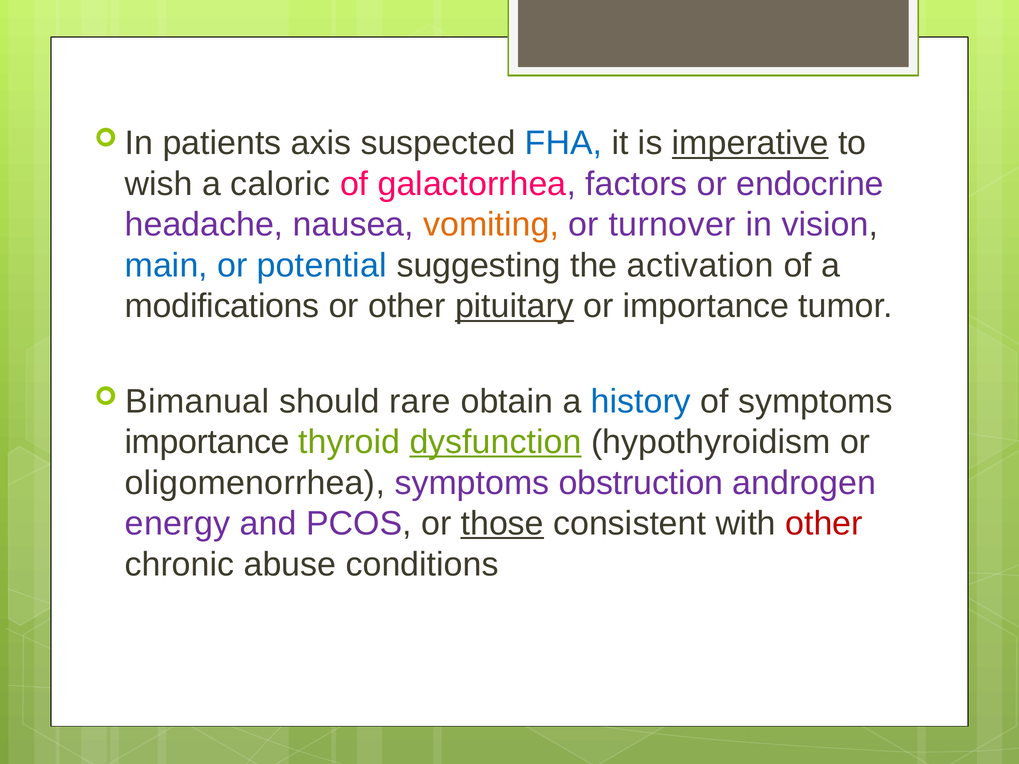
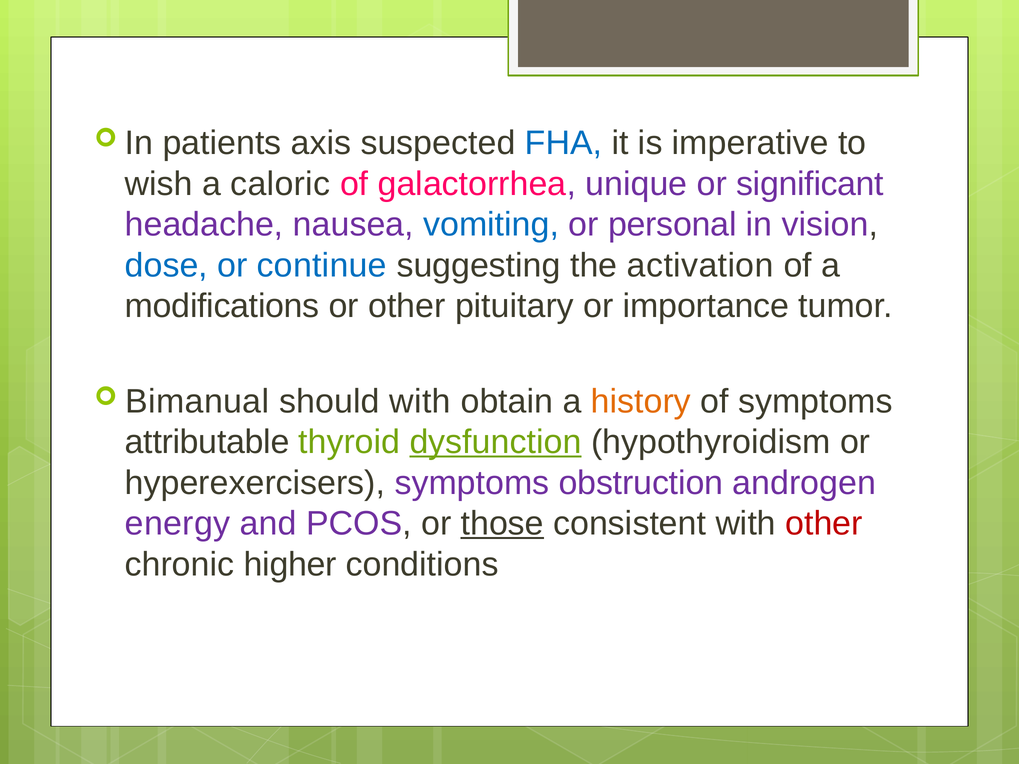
imperative underline: present -> none
factors: factors -> unique
endocrine: endocrine -> significant
vomiting colour: orange -> blue
turnover: turnover -> personal
main: main -> dose
potential: potential -> continue
pituitary underline: present -> none
should rare: rare -> with
history colour: blue -> orange
importance at (207, 442): importance -> attributable
oligomenorrhea: oligomenorrhea -> hyperexercisers
abuse: abuse -> higher
